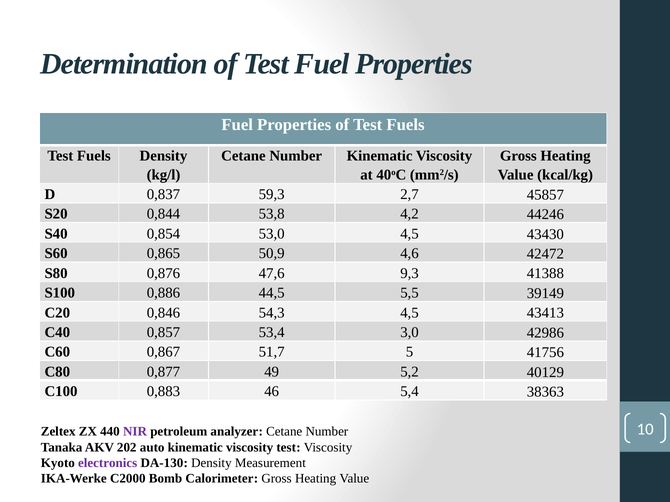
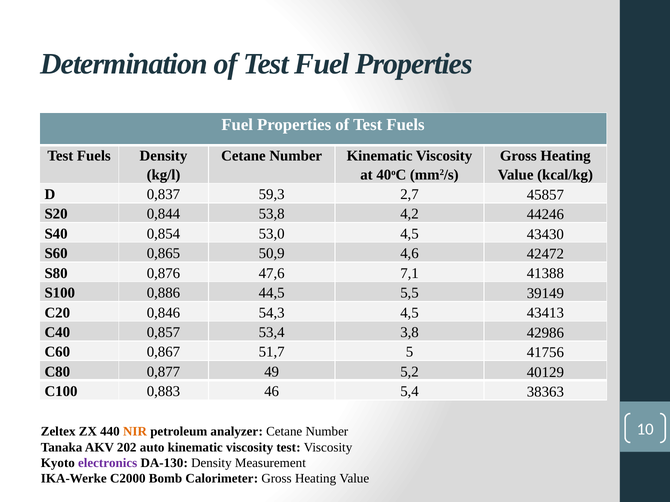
9,3: 9,3 -> 7,1
3,0: 3,0 -> 3,8
NIR colour: purple -> orange
